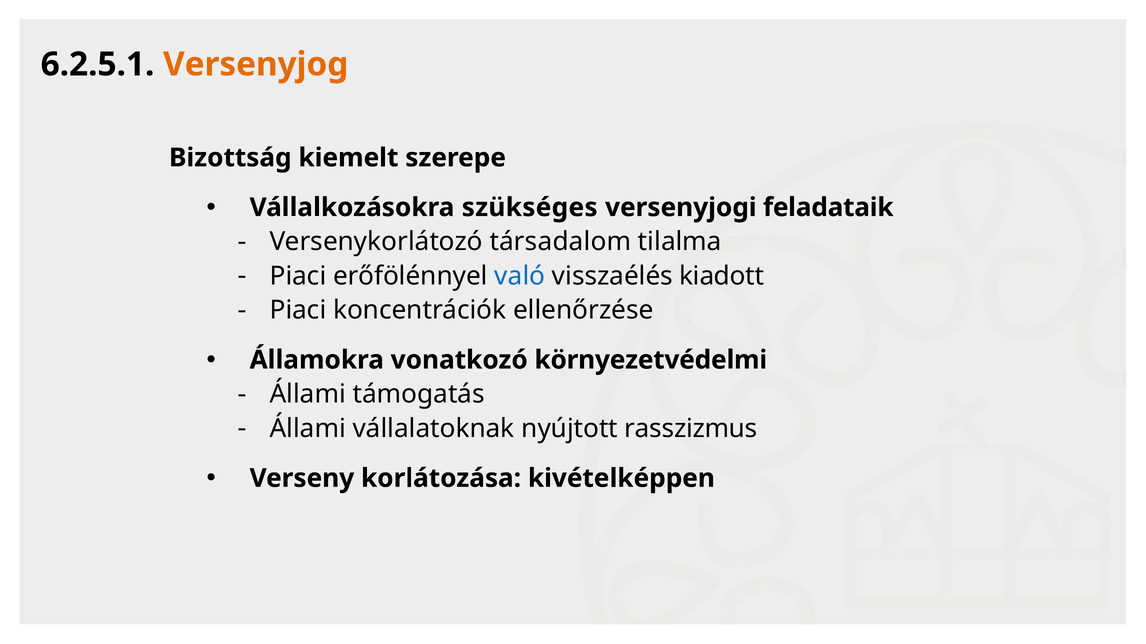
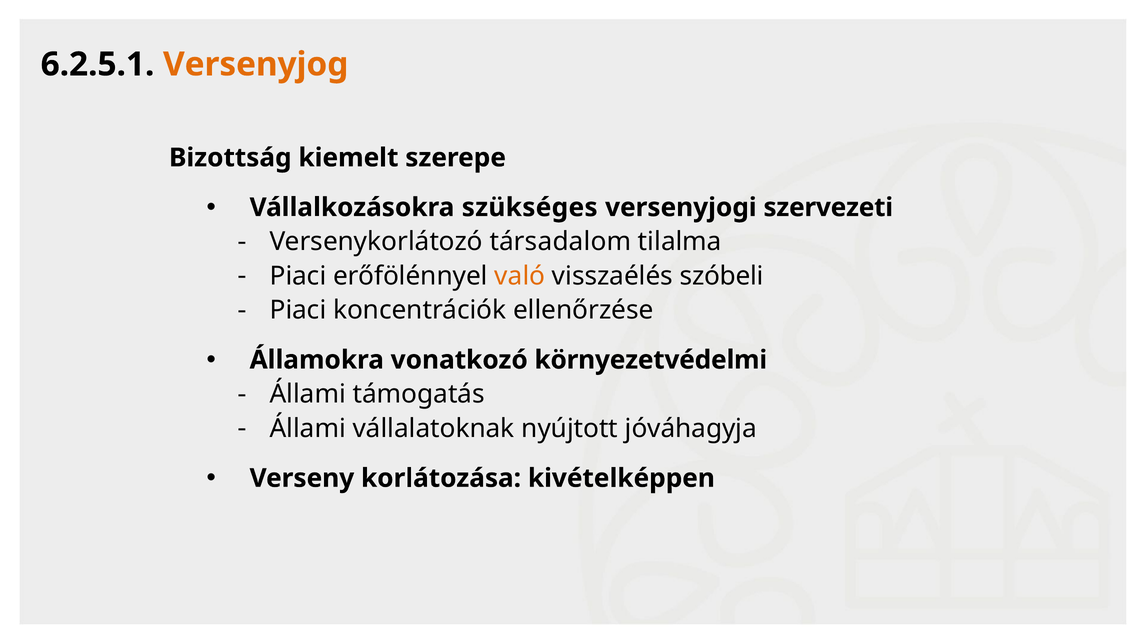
feladataik: feladataik -> szervezeti
való colour: blue -> orange
kiadott: kiadott -> szóbeli
rasszizmus: rasszizmus -> jóváhagyja
